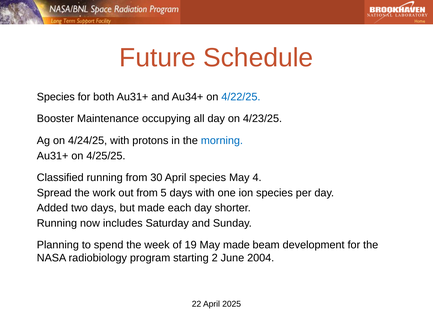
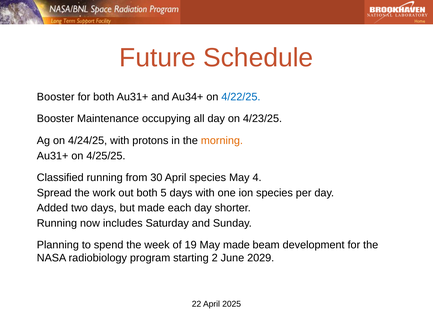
Species at (56, 97): Species -> Booster
morning colour: blue -> orange
out from: from -> both
2004: 2004 -> 2029
